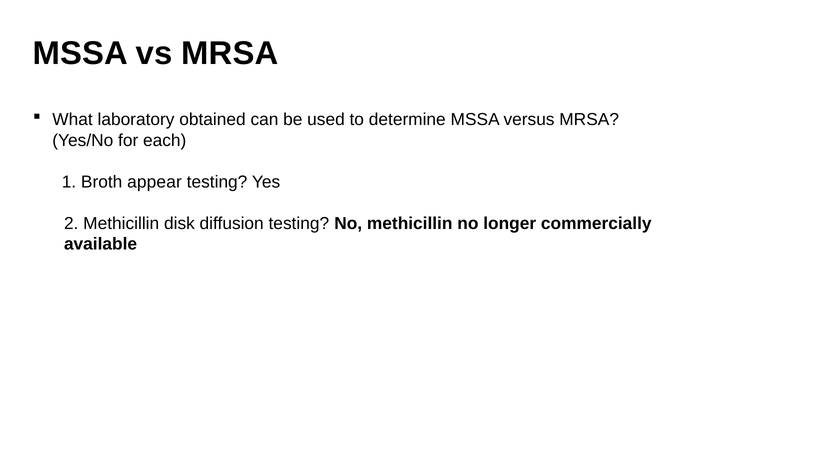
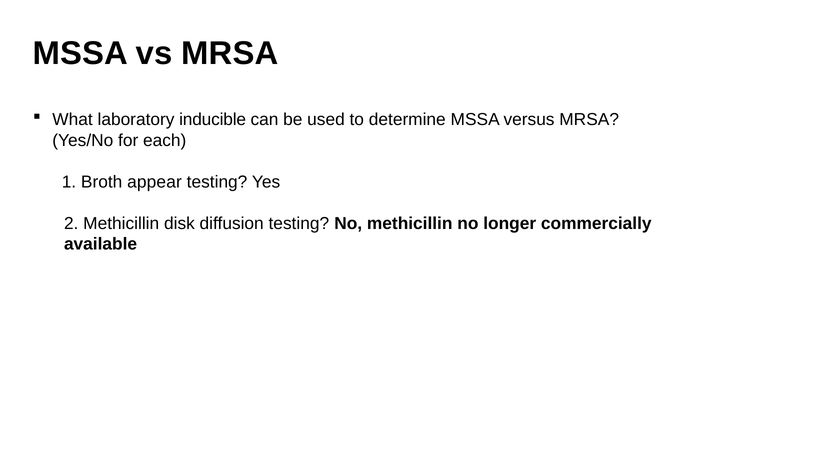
obtained: obtained -> inducible
